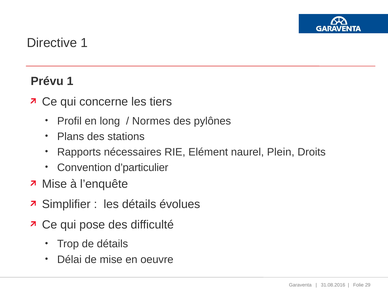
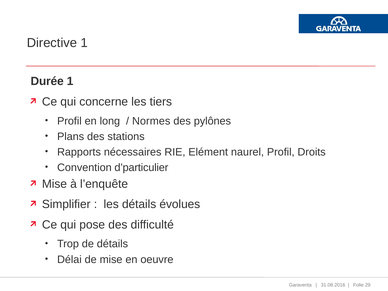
Prévu: Prévu -> Durée
naurel Plein: Plein -> Profil
